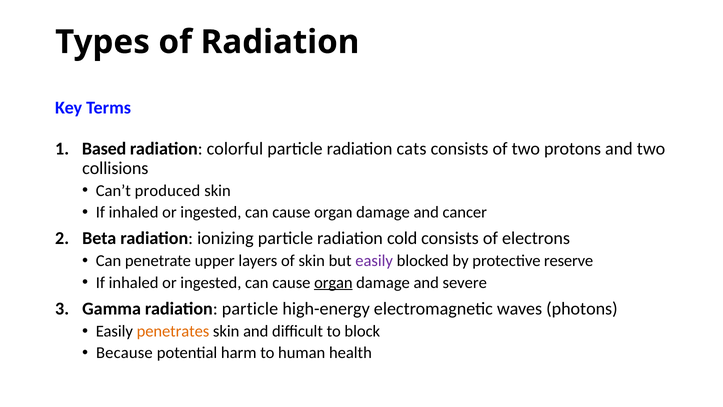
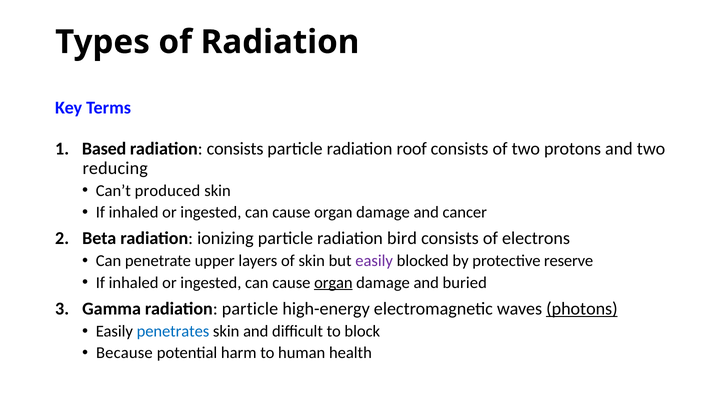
radiation colorful: colorful -> consists
cats: cats -> roof
collisions: collisions -> reducing
cold: cold -> bird
severe: severe -> buried
photons underline: none -> present
penetrates colour: orange -> blue
